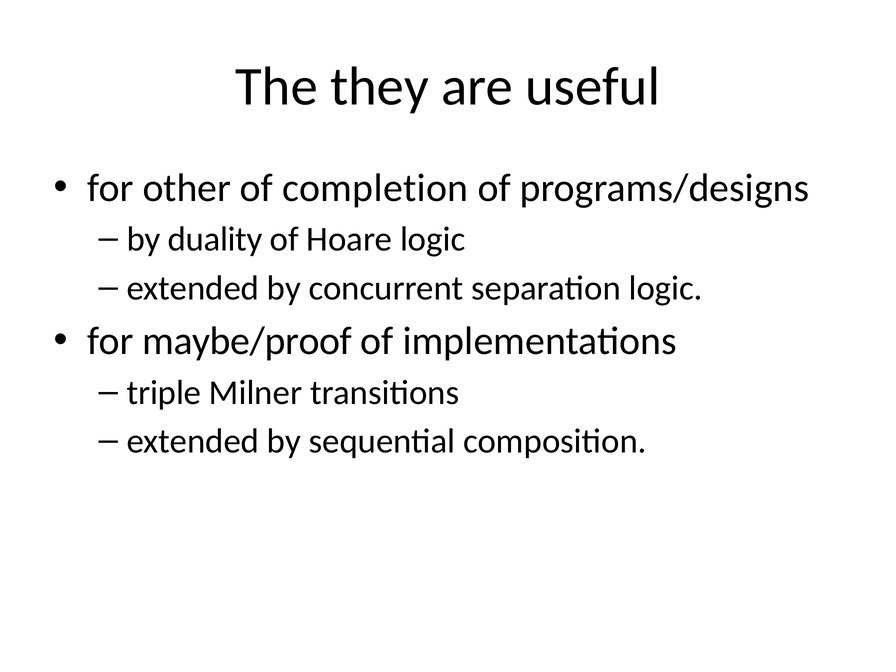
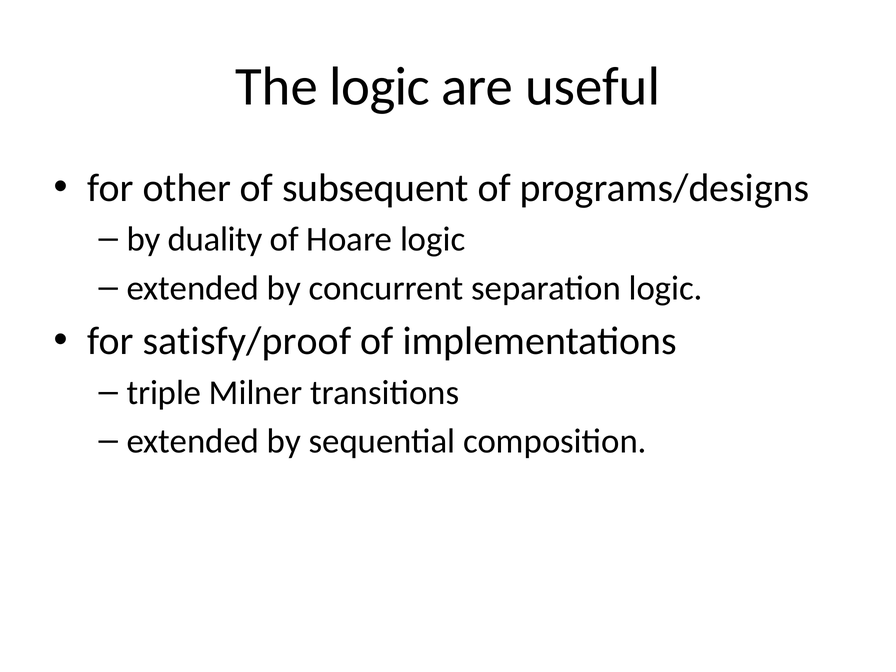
The they: they -> logic
completion: completion -> subsequent
maybe/proof: maybe/proof -> satisfy/proof
